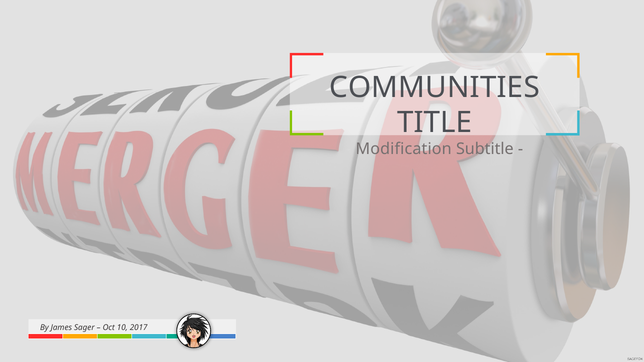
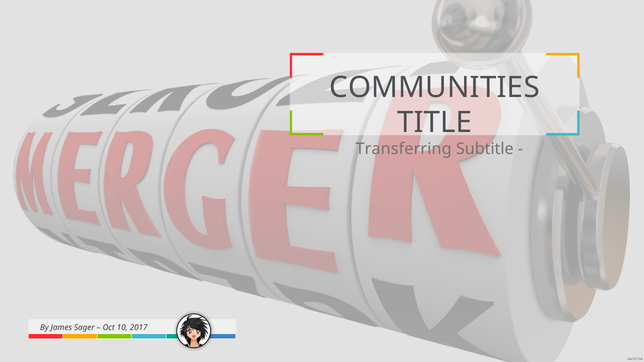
Modification: Modification -> Transferring
